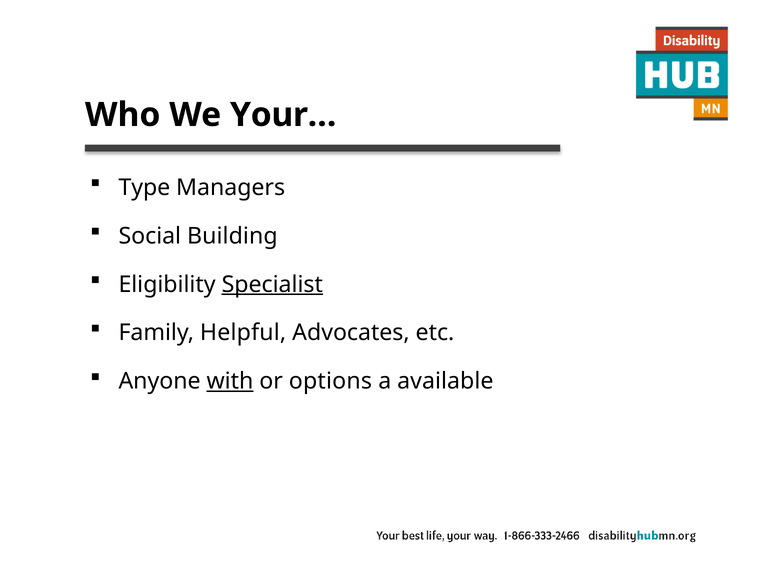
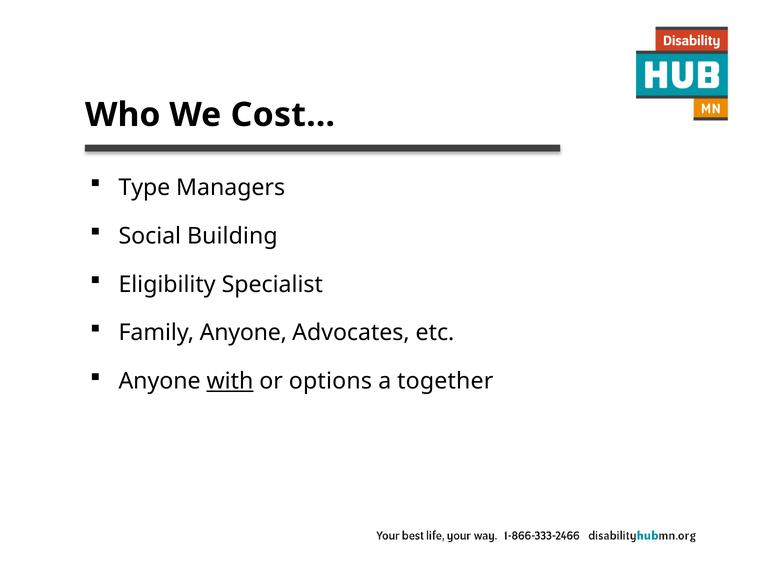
Your…: Your… -> Cost…
Specialist underline: present -> none
Family Helpful: Helpful -> Anyone
available: available -> together
